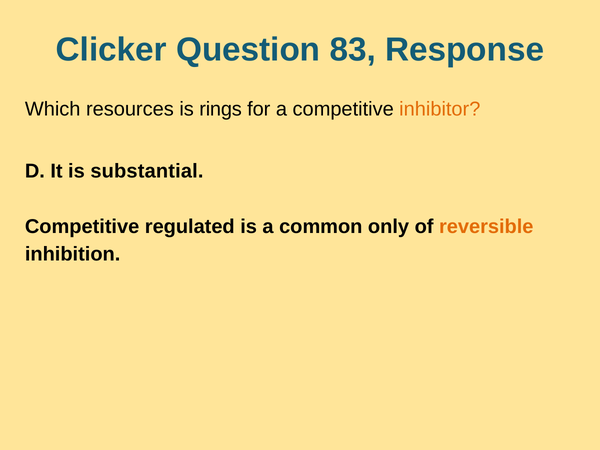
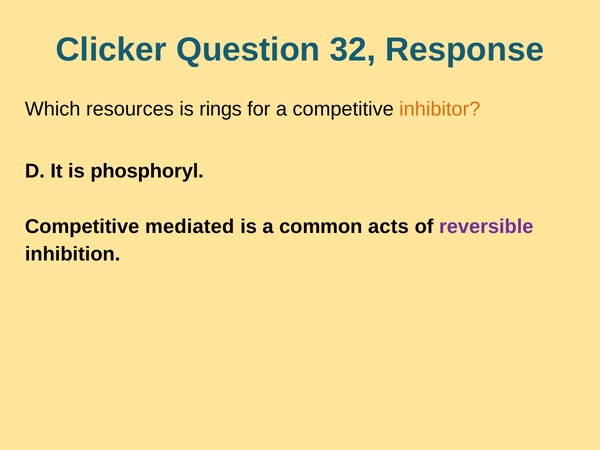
83: 83 -> 32
substantial: substantial -> phosphoryl
regulated: regulated -> mediated
only: only -> acts
reversible colour: orange -> purple
